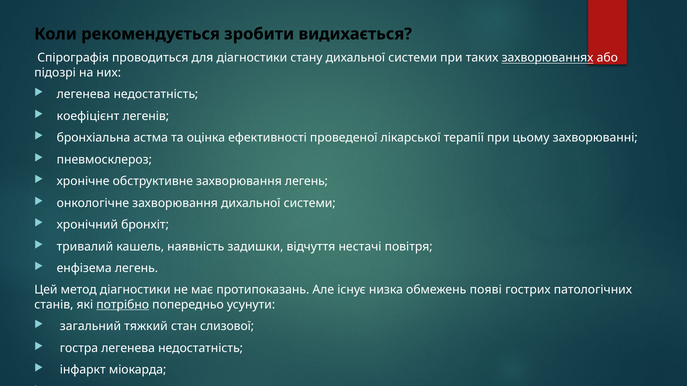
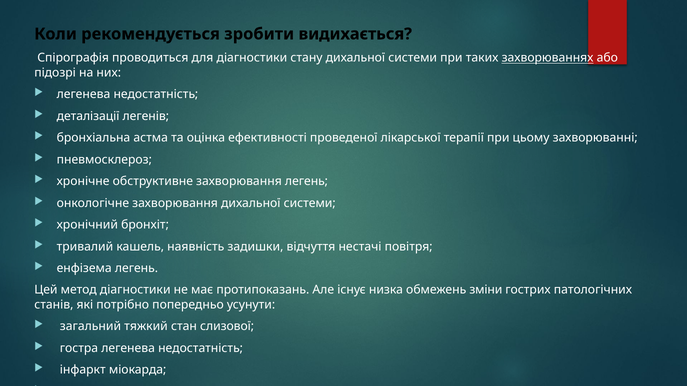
коефіцієнт: коефіцієнт -> деталізації
появі: появі -> зміни
потрібно underline: present -> none
